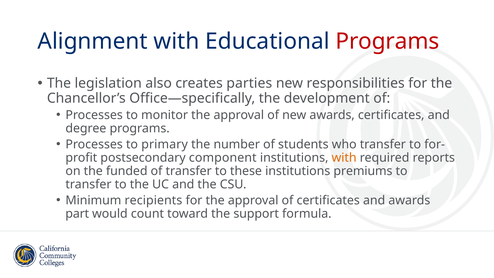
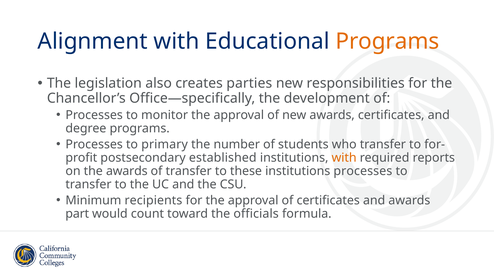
Programs at (387, 41) colour: red -> orange
component: component -> established
the funded: funded -> awards
institutions premiums: premiums -> processes
support: support -> officials
